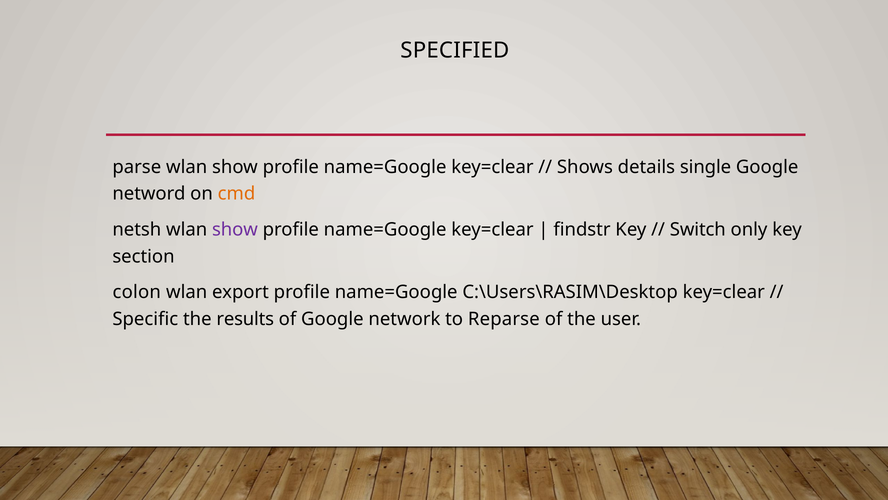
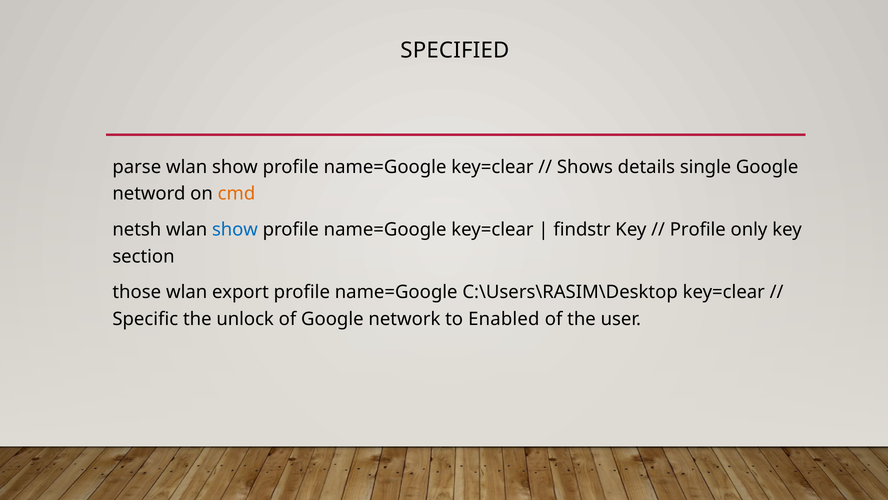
show at (235, 230) colour: purple -> blue
Switch at (698, 230): Switch -> Profile
colon: colon -> those
results: results -> unlock
Reparse: Reparse -> Enabled
